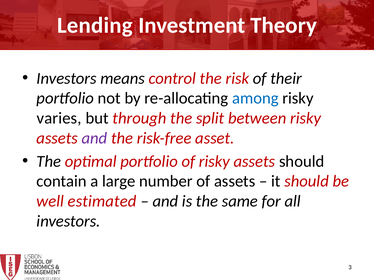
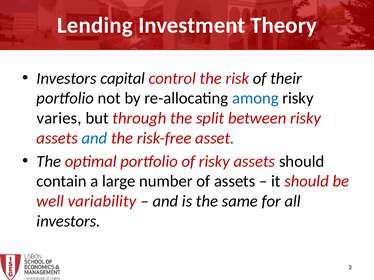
means: means -> capital
and at (94, 138) colour: purple -> blue
estimated: estimated -> variability
